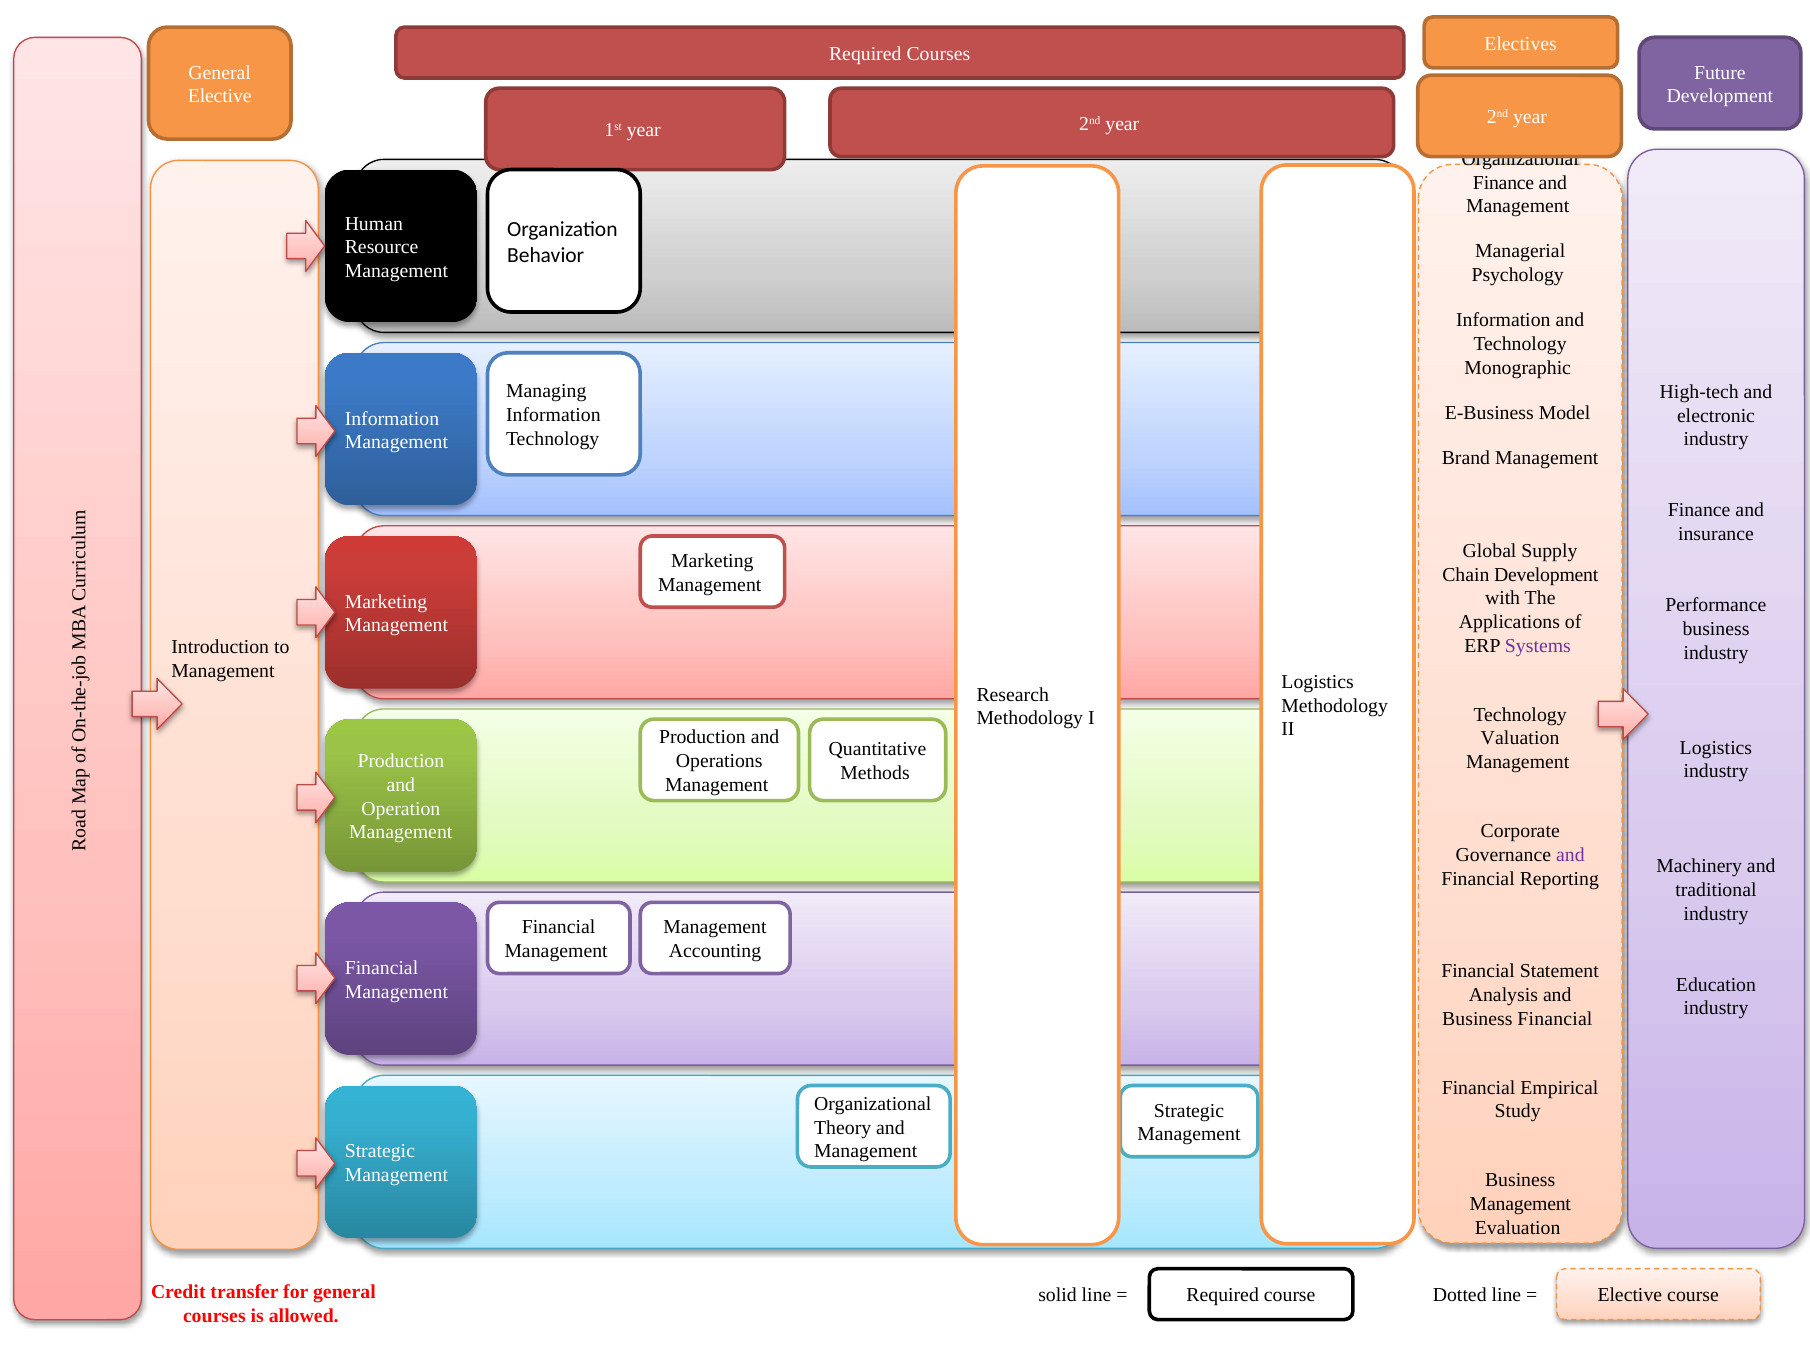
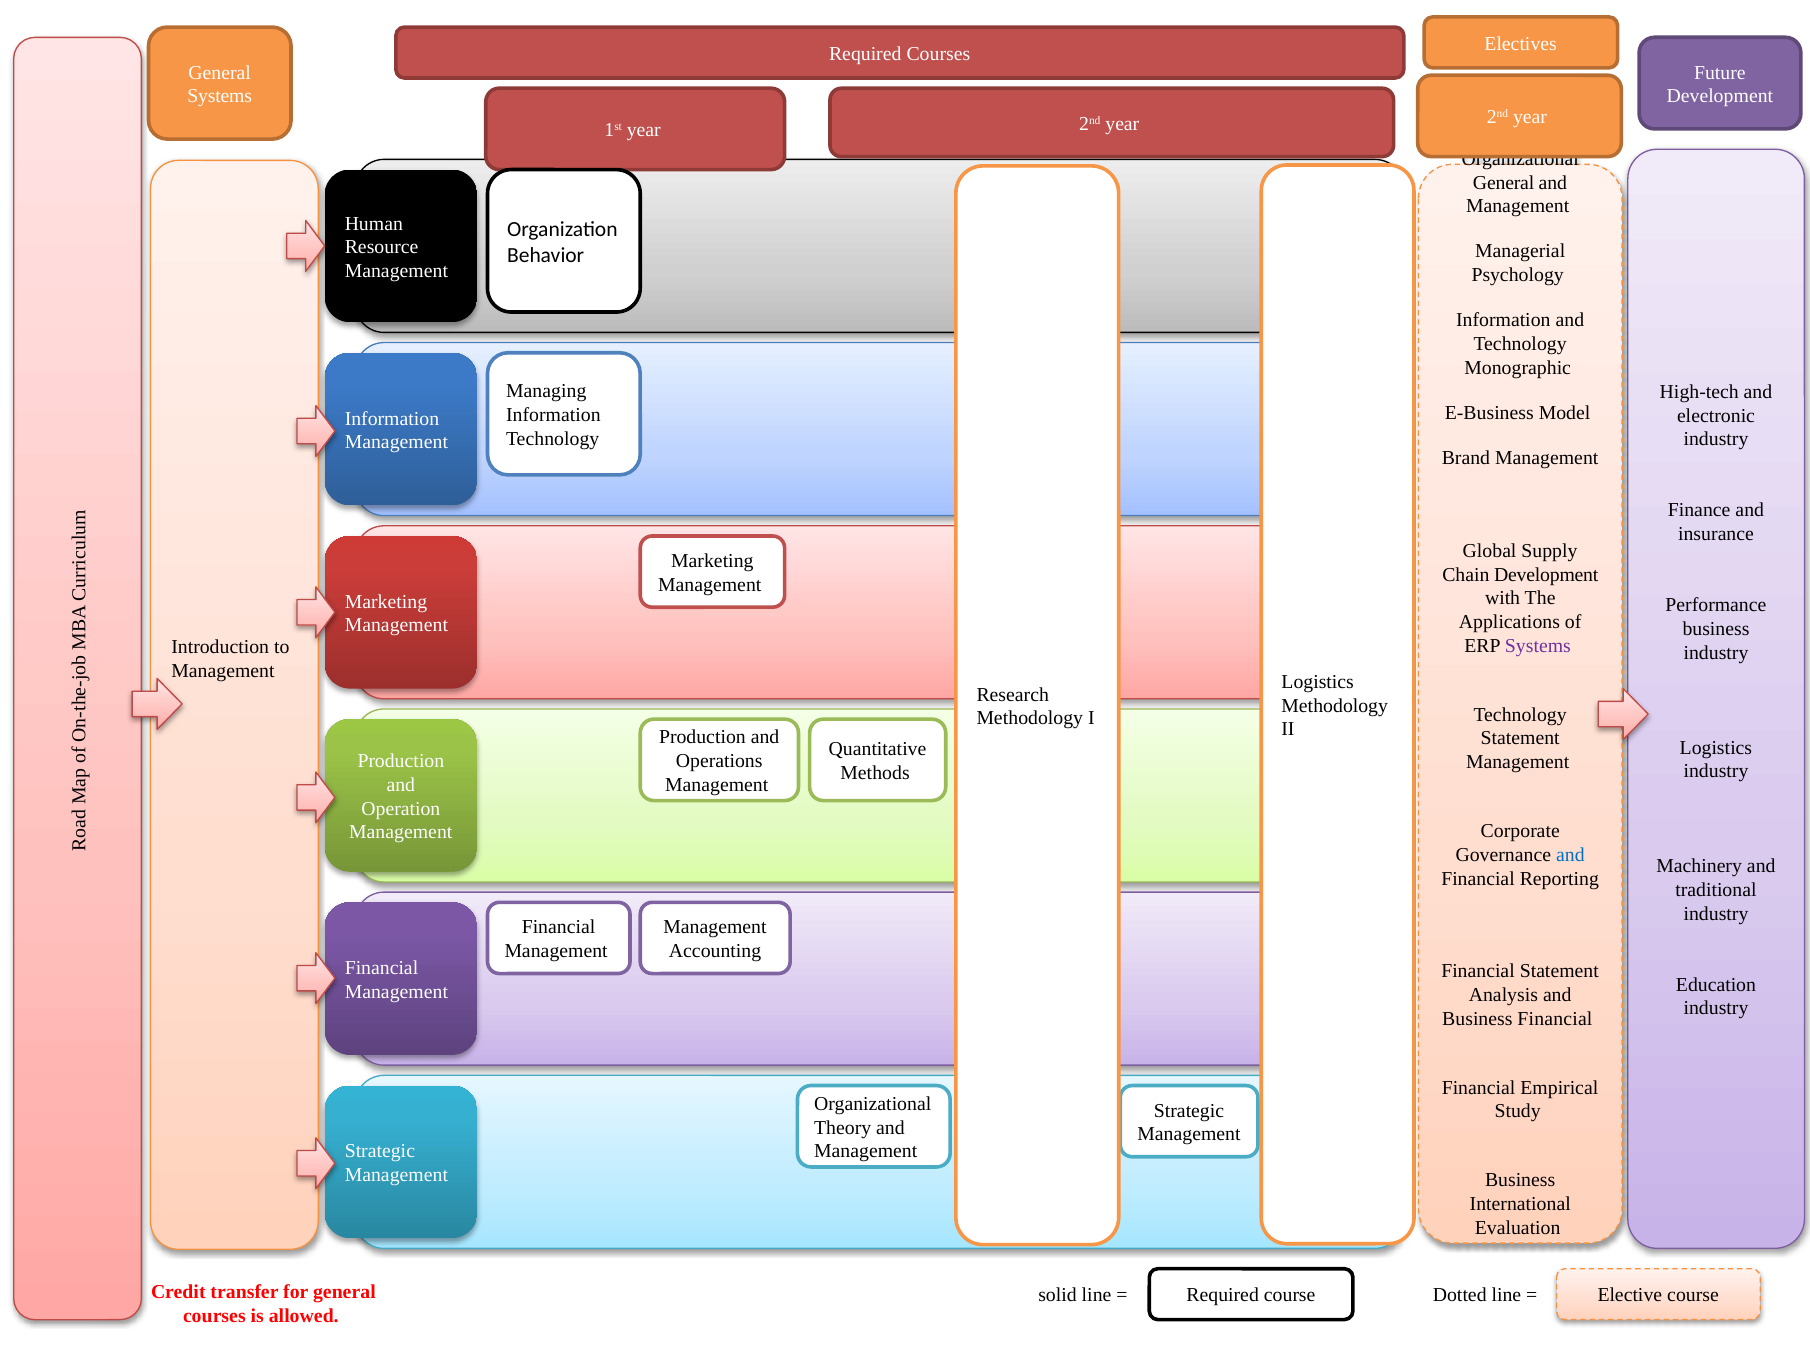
Elective at (220, 96): Elective -> Systems
Finance at (1504, 183): Finance -> General
Valuation at (1520, 739): Valuation -> Statement
and at (1570, 855) colour: purple -> blue
Management at (1520, 1204): Management -> International
